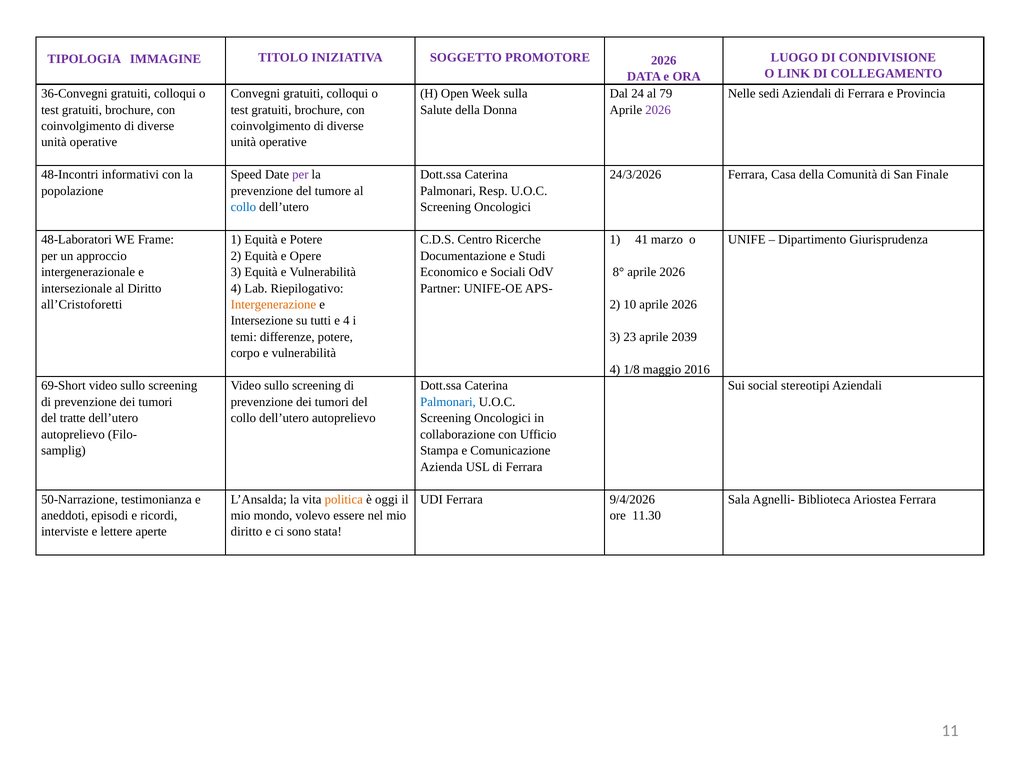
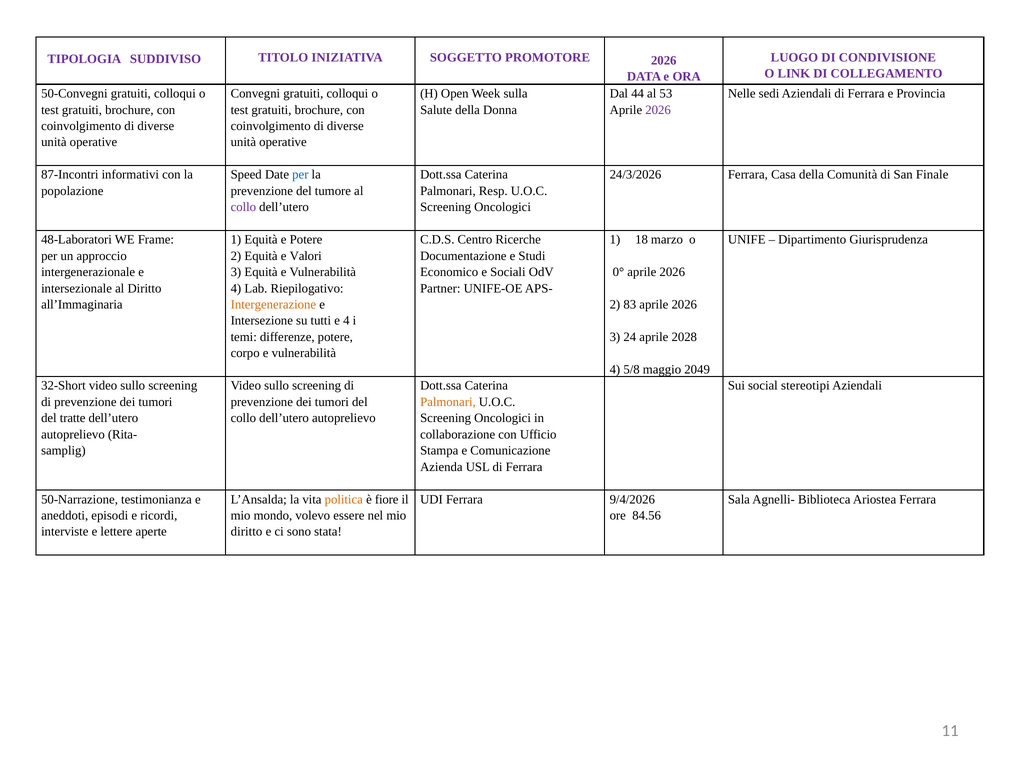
IMMAGINE: IMMAGINE -> SUDDIVISO
36-Convegni: 36-Convegni -> 50-Convegni
24: 24 -> 44
79: 79 -> 53
48-Incontri: 48-Incontri -> 87-Incontri
per at (300, 175) colour: purple -> blue
collo at (243, 207) colour: blue -> purple
41: 41 -> 18
Opere: Opere -> Valori
8°: 8° -> 0°
all’Cristoforetti: all’Cristoforetti -> all’Immaginaria
10: 10 -> 83
23: 23 -> 24
2039: 2039 -> 2028
1/8: 1/8 -> 5/8
2016: 2016 -> 2049
69-Short: 69-Short -> 32-Short
Palmonari at (448, 402) colour: blue -> orange
Filo-: Filo- -> Rita-
oggi: oggi -> fiore
11.30: 11.30 -> 84.56
